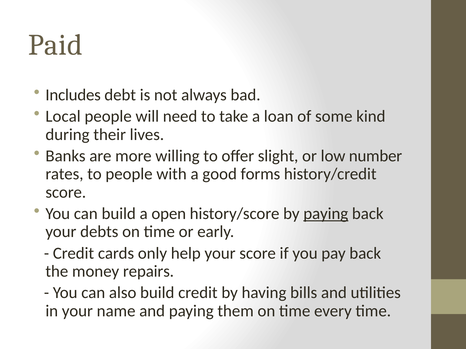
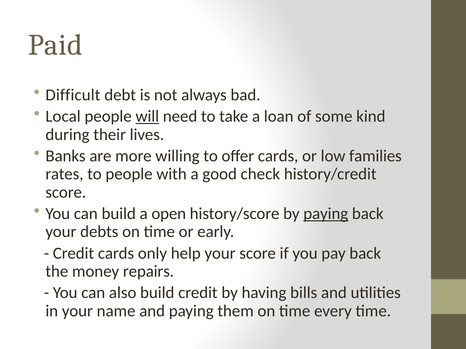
Includes: Includes -> Difficult
will underline: none -> present
offer slight: slight -> cards
number: number -> families
forms: forms -> check
